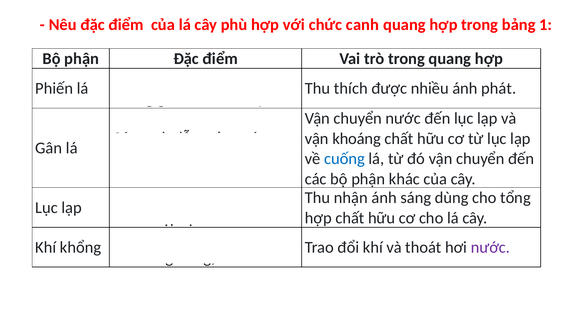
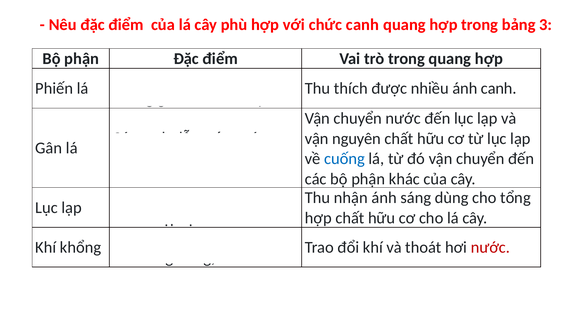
1: 1 -> 3
ánh phát: phát -> canh
khoáng: khoáng -> nguyên
nước at (490, 247) colour: purple -> red
